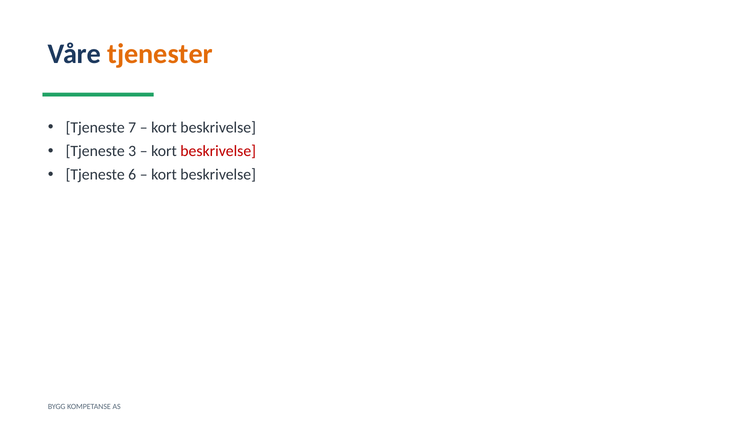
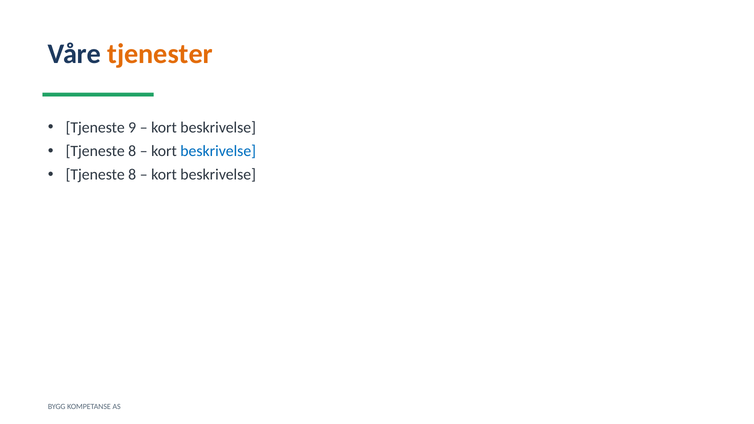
7: 7 -> 9
3 at (132, 151): 3 -> 8
beskrivelse at (218, 151) colour: red -> blue
6 at (132, 175): 6 -> 8
